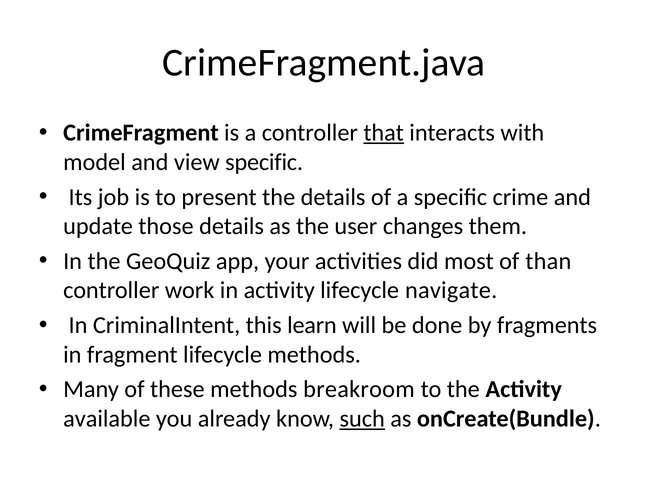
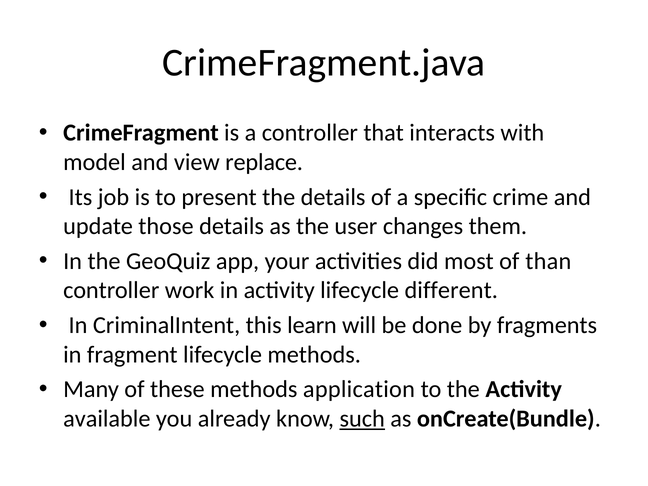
that underline: present -> none
view specific: specific -> replace
navigate: navigate -> different
breakroom: breakroom -> application
